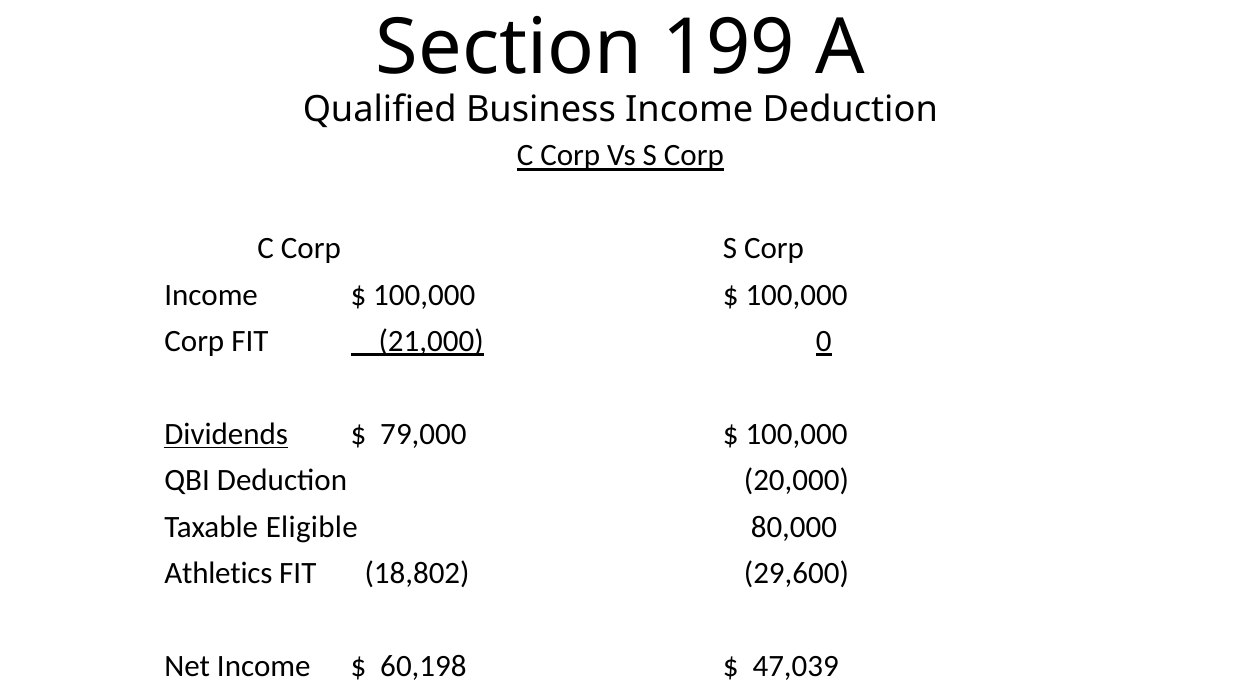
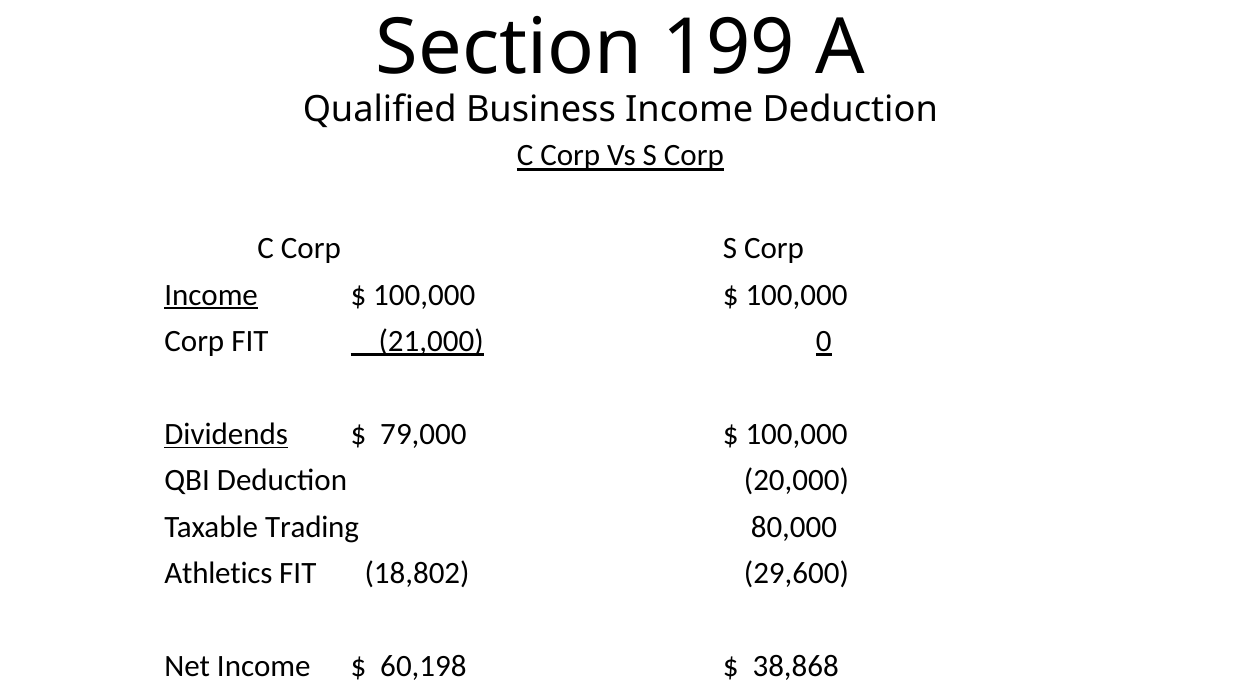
Income at (211, 295) underline: none -> present
Eligible: Eligible -> Trading
47,039: 47,039 -> 38,868
